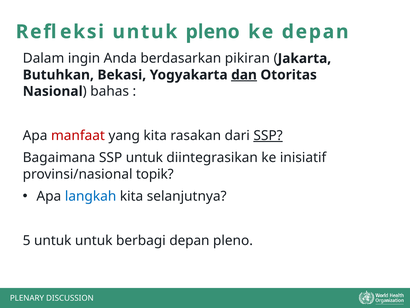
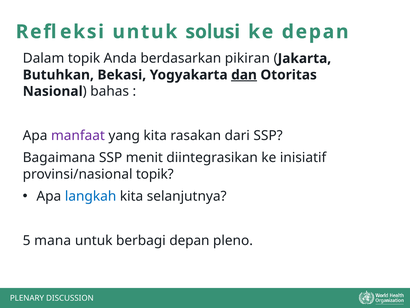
untuk pleno: pleno -> solusi
Dalam ingin: ingin -> topik
manfaat colour: red -> purple
SSP at (268, 135) underline: present -> none
SSP untuk: untuk -> menit
5 untuk: untuk -> mana
